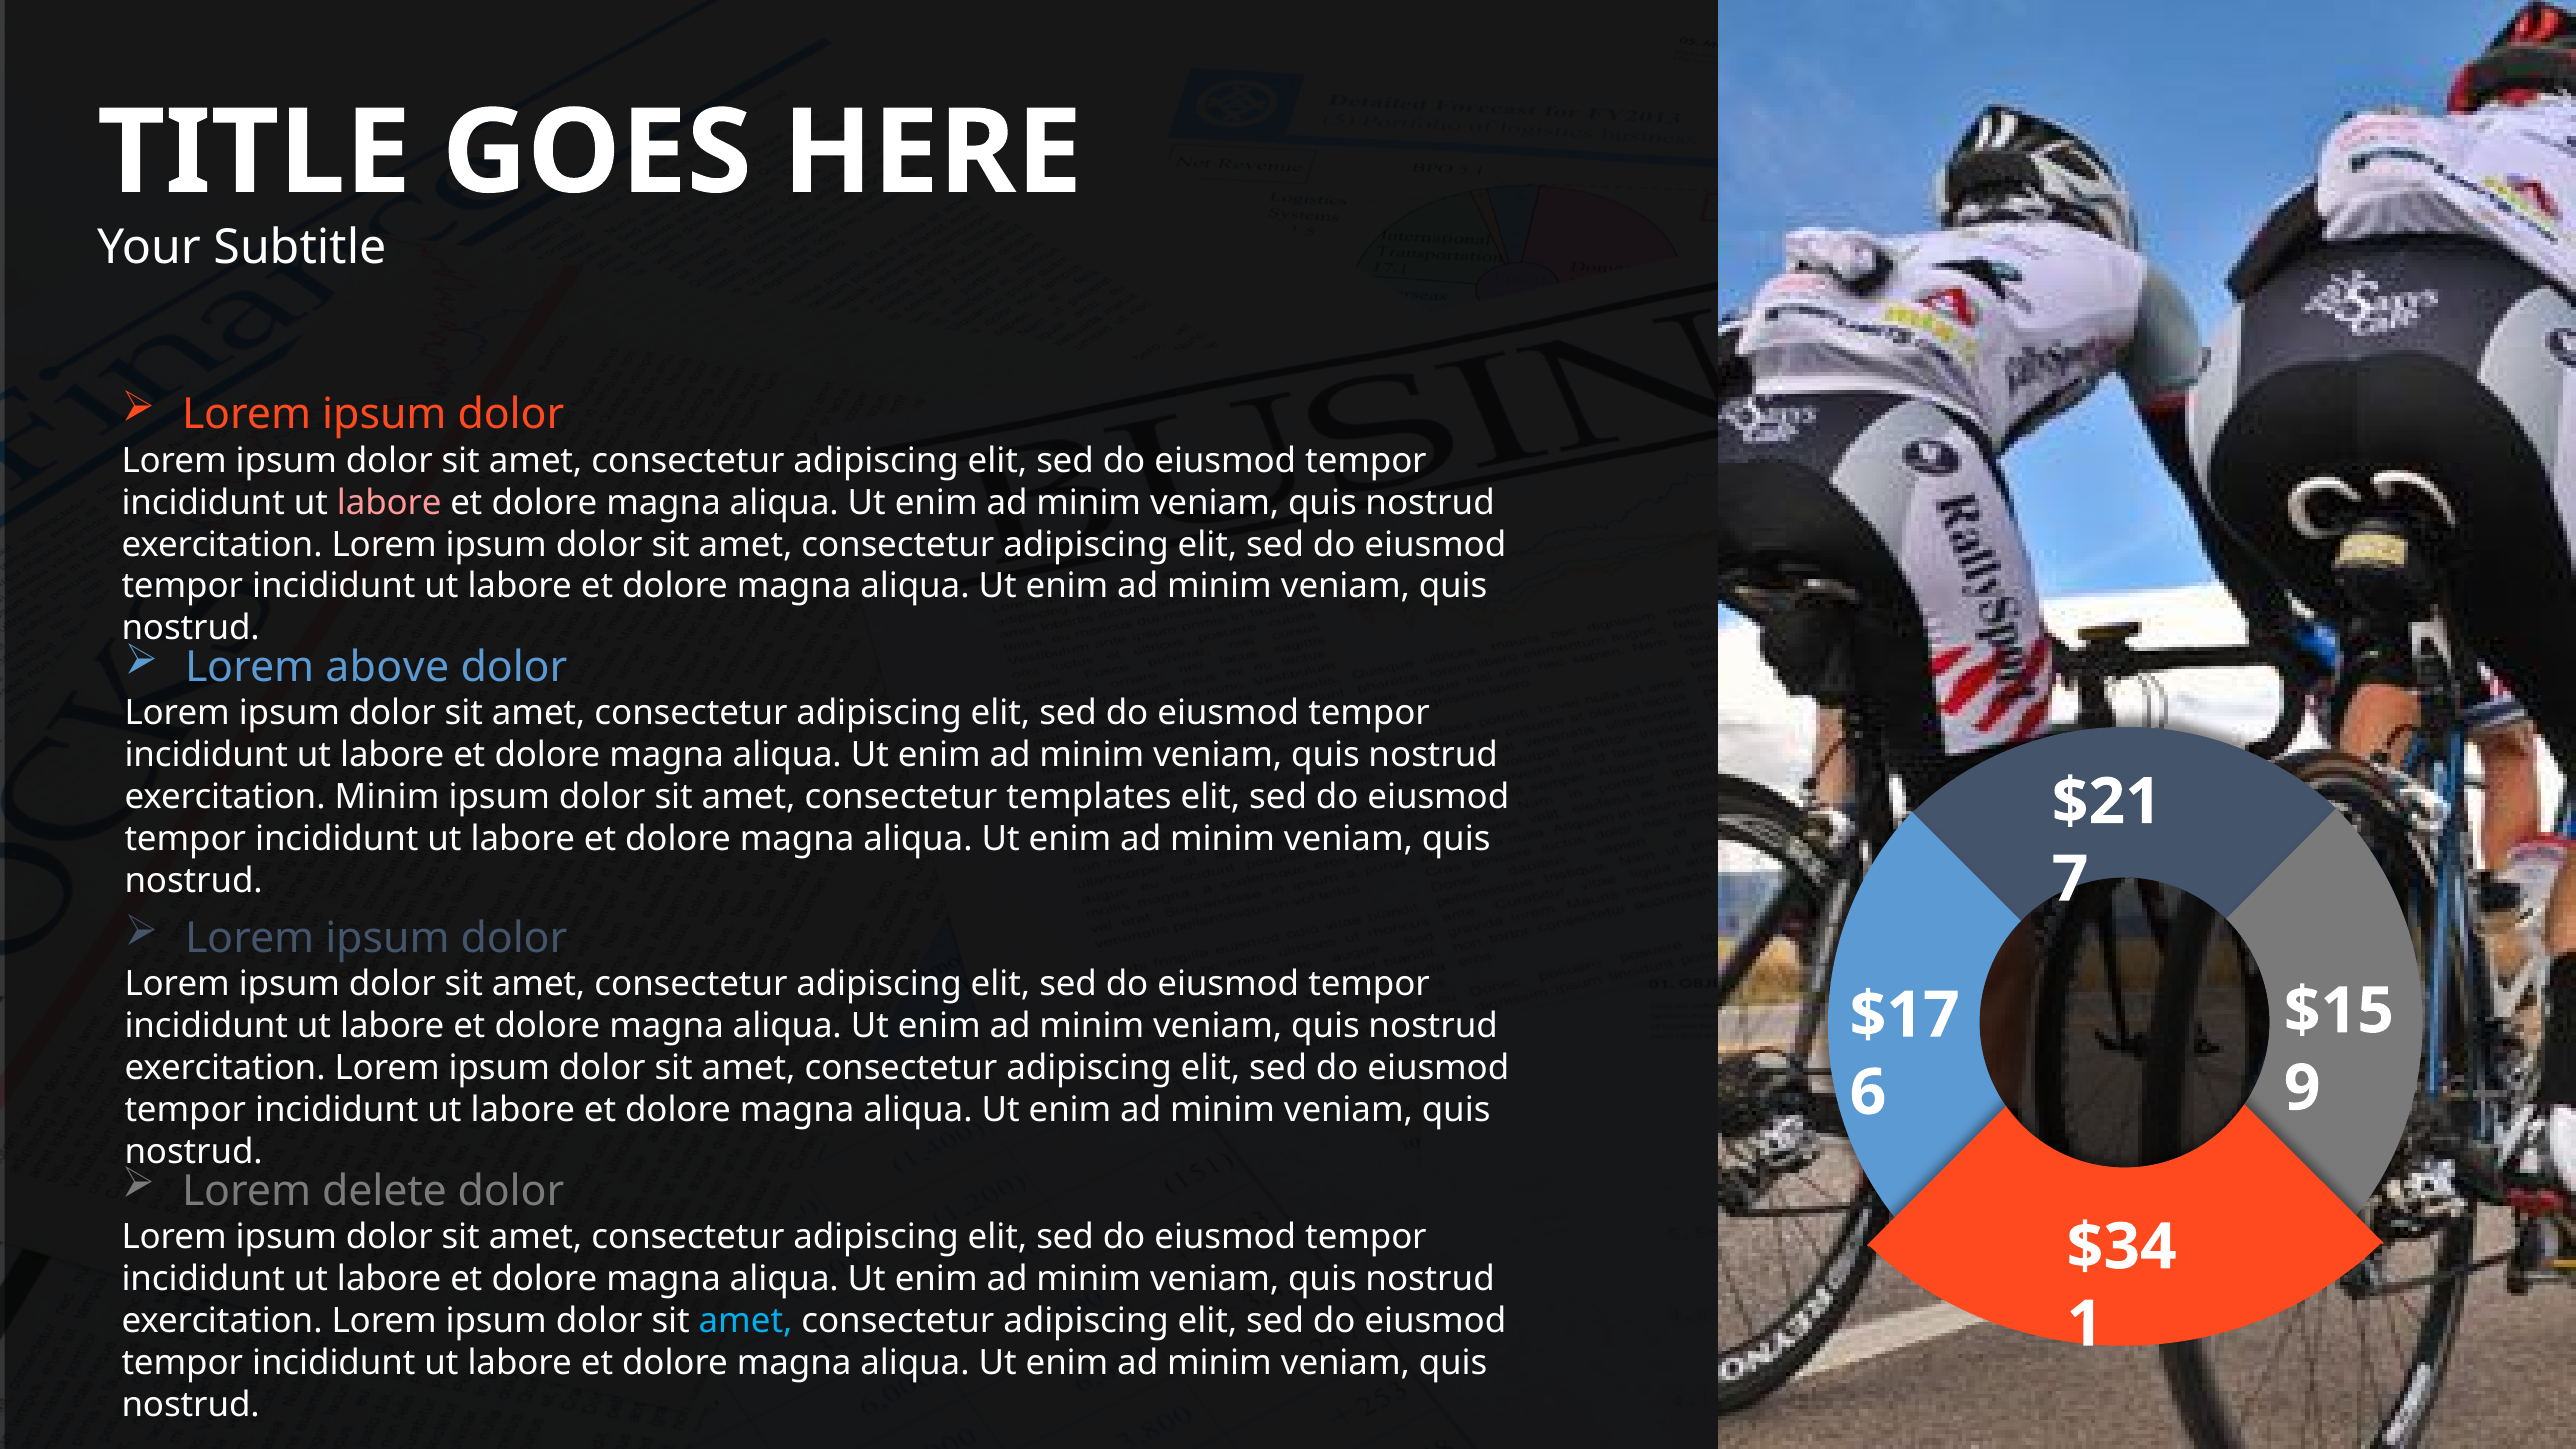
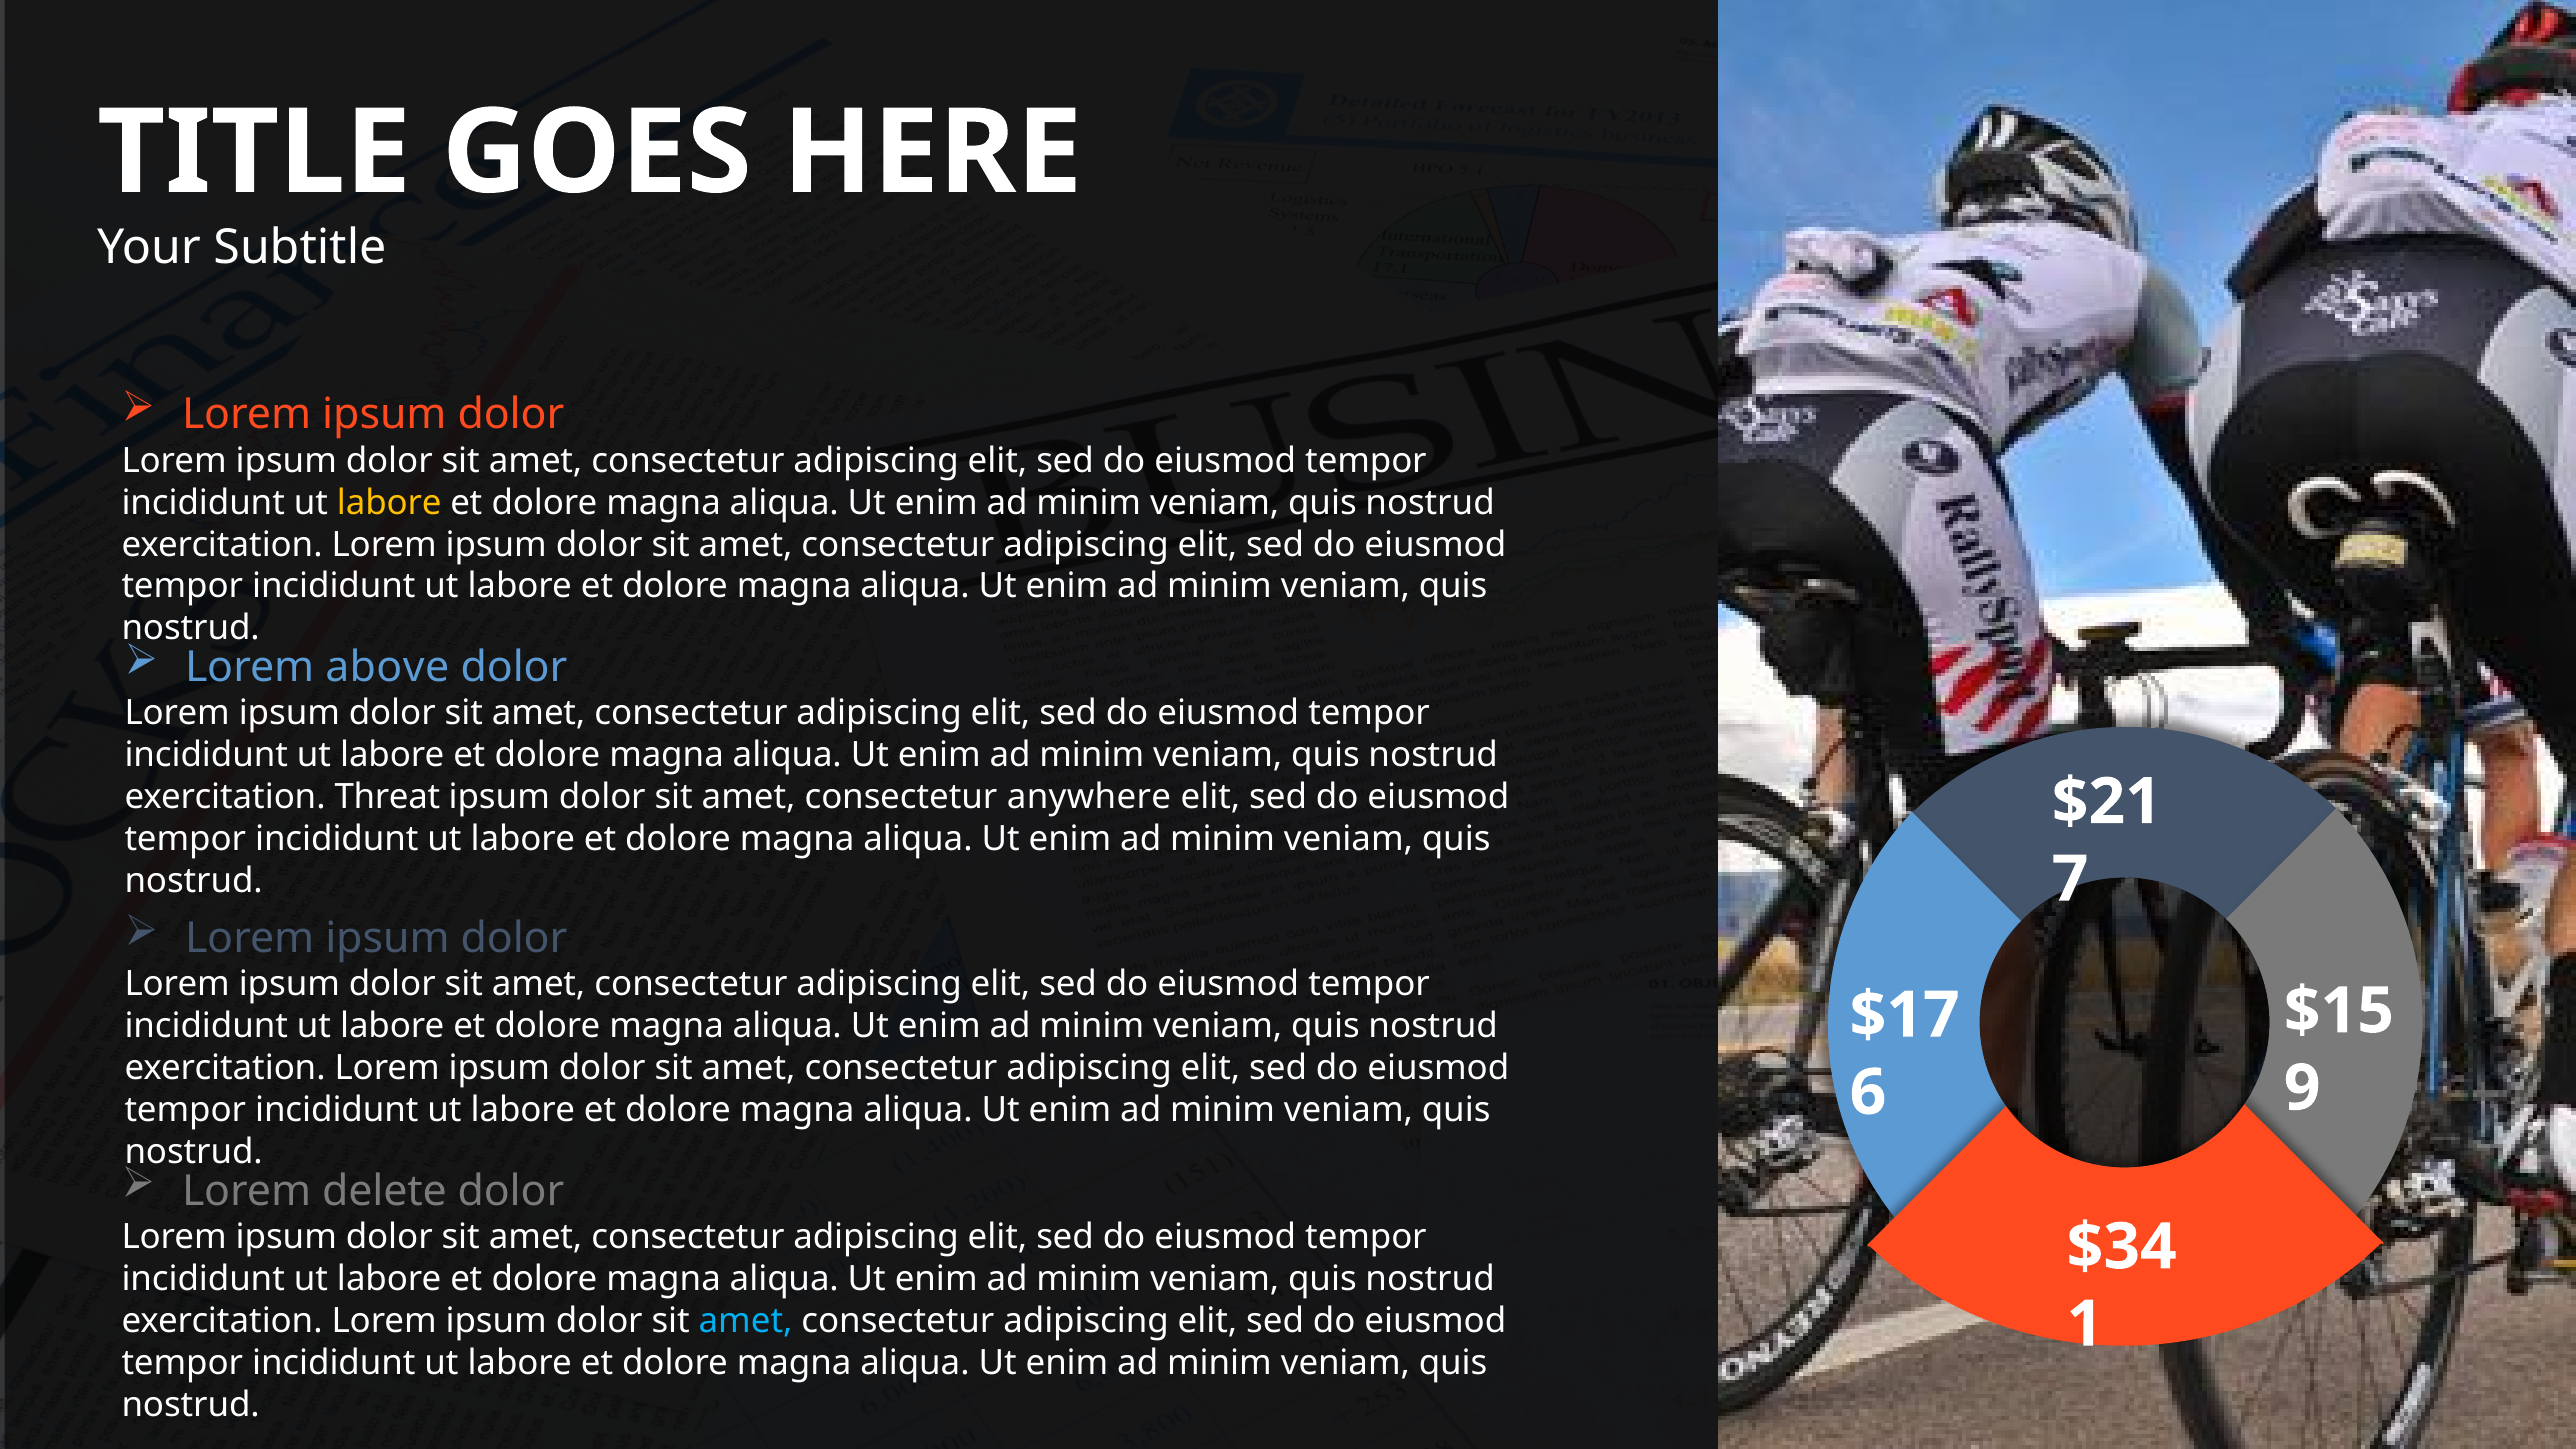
labore at (389, 503) colour: pink -> yellow
exercitation Minim: Minim -> Threat
templates: templates -> anywhere
